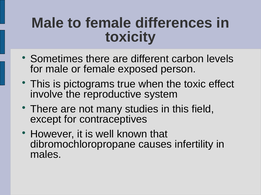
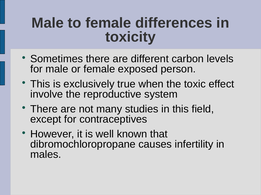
pictograms: pictograms -> exclusively
